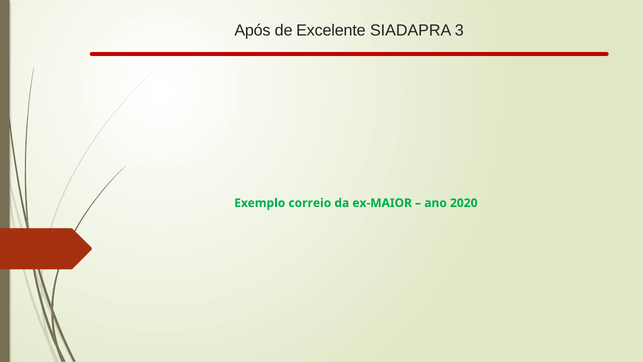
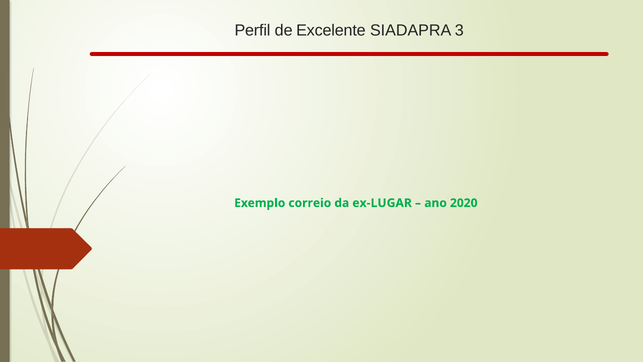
Após: Após -> Perfil
ex-MAIOR: ex-MAIOR -> ex-LUGAR
